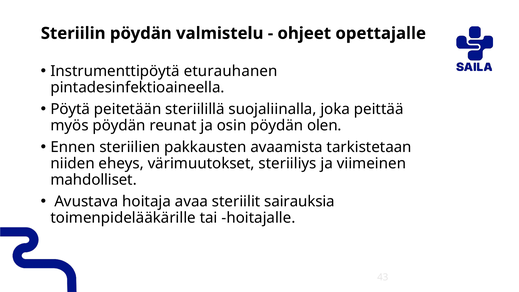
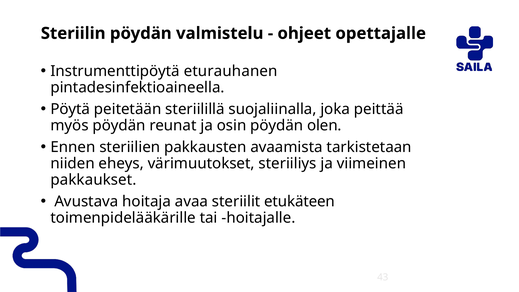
mahdolliset: mahdolliset -> pakkaukset
sairauksia: sairauksia -> etukäteen
